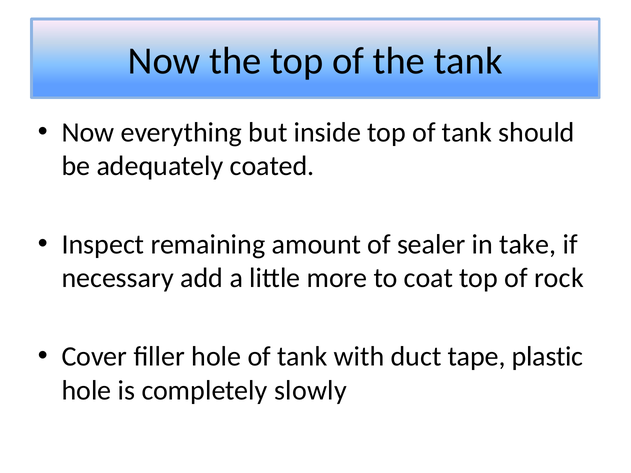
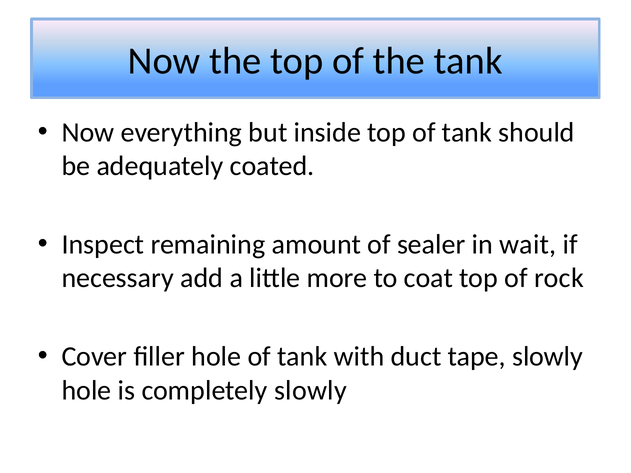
take: take -> wait
tape plastic: plastic -> slowly
